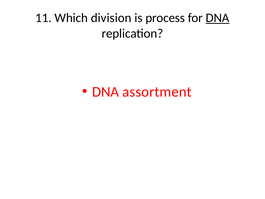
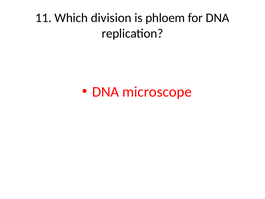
process: process -> phloem
DNA at (218, 18) underline: present -> none
assortment: assortment -> microscope
